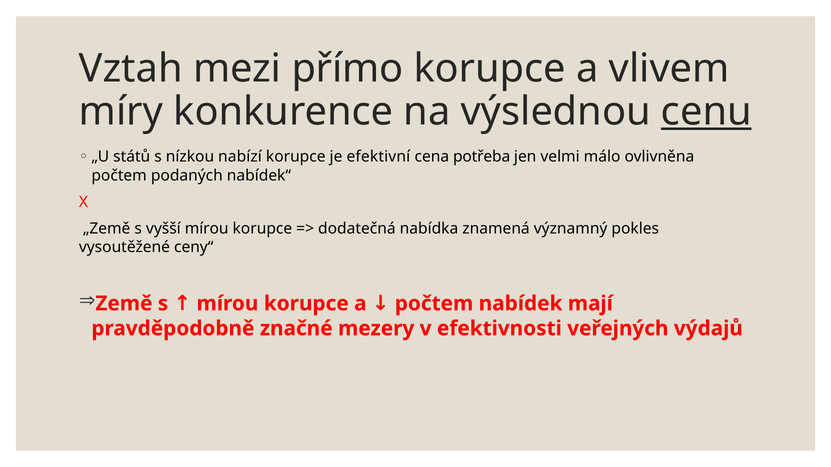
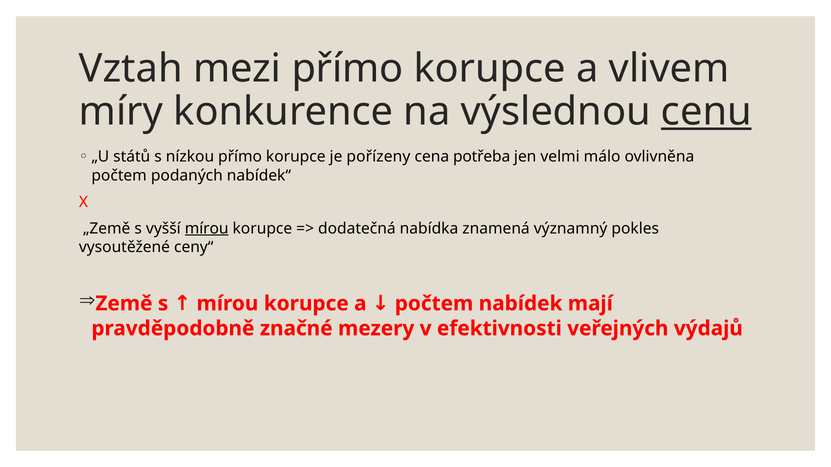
nízkou nabízí: nabízí -> přímo
efektivní: efektivní -> pořízeny
mírou at (207, 229) underline: none -> present
